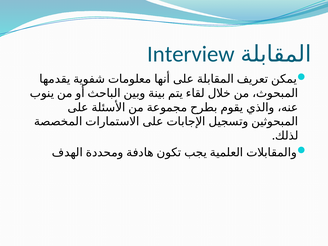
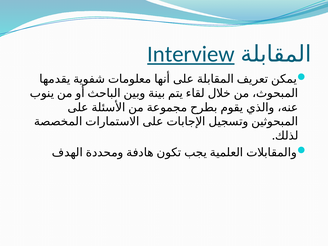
Interview underline: none -> present
